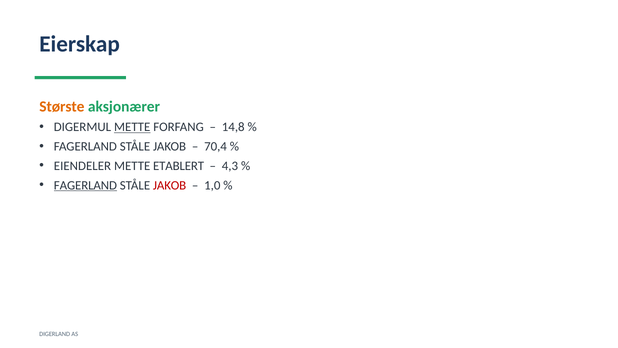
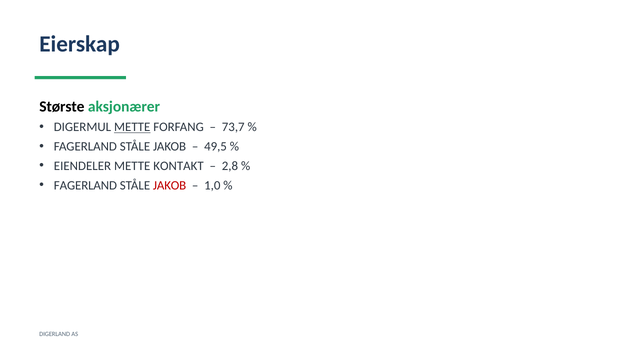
Største colour: orange -> black
14,8: 14,8 -> 73,7
70,4: 70,4 -> 49,5
ETABLERT: ETABLERT -> KONTAKT
4,3: 4,3 -> 2,8
FAGERLAND at (85, 185) underline: present -> none
